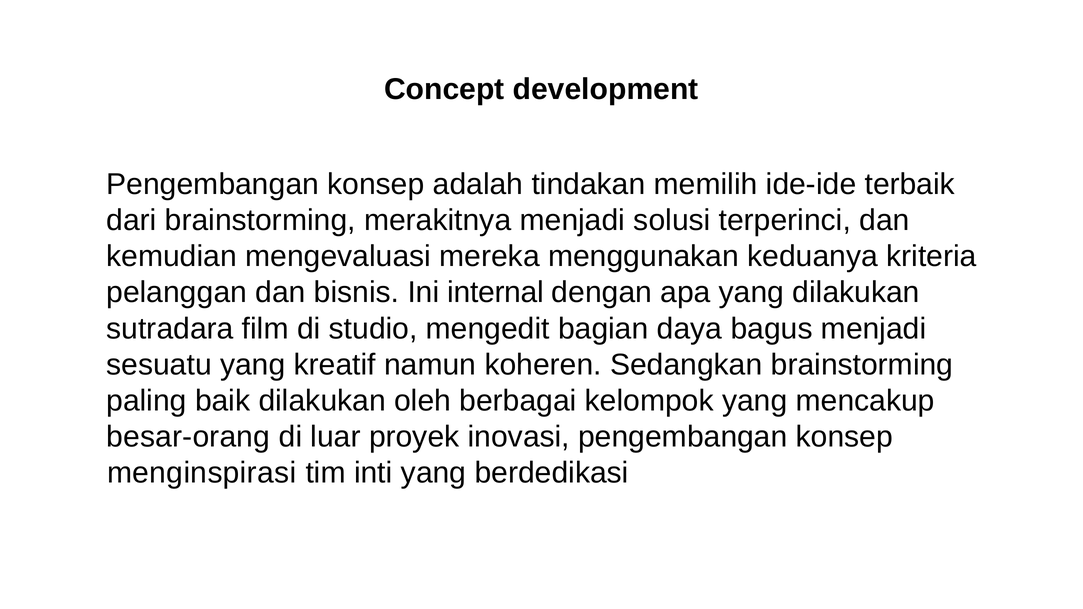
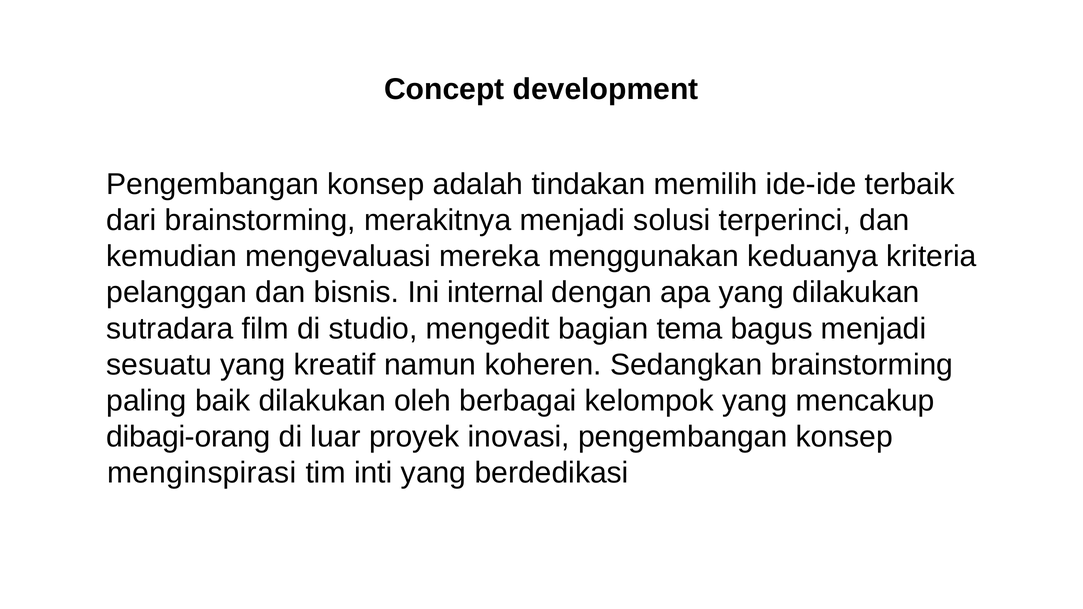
daya: daya -> tema
besar-orang: besar-orang -> dibagi-orang
